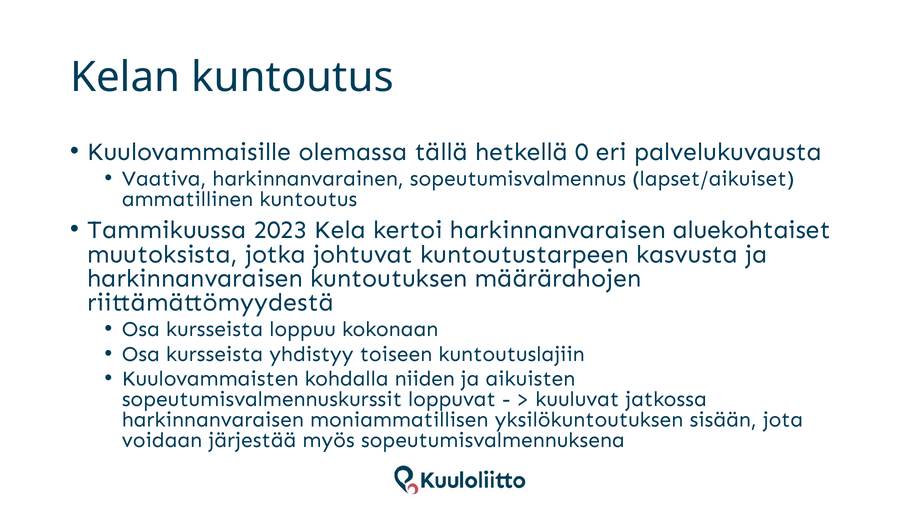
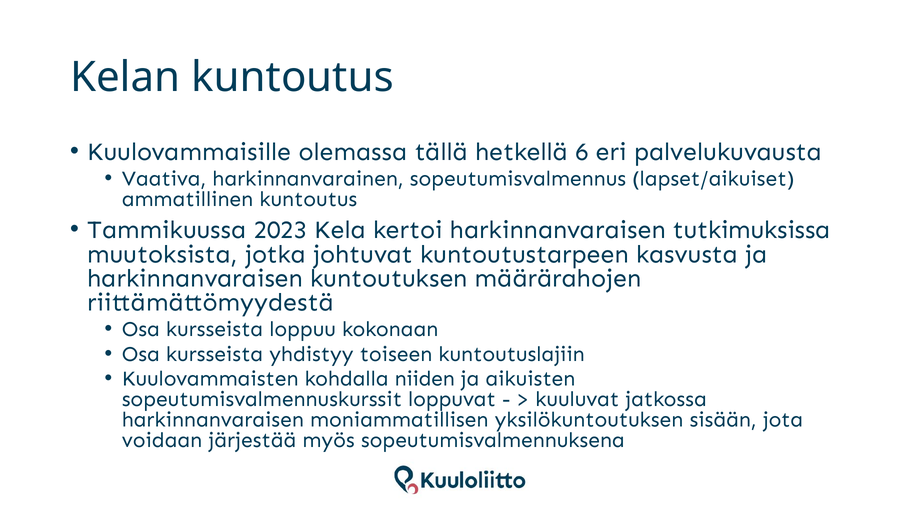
0: 0 -> 6
aluekohtaiset: aluekohtaiset -> tutkimuksissa
